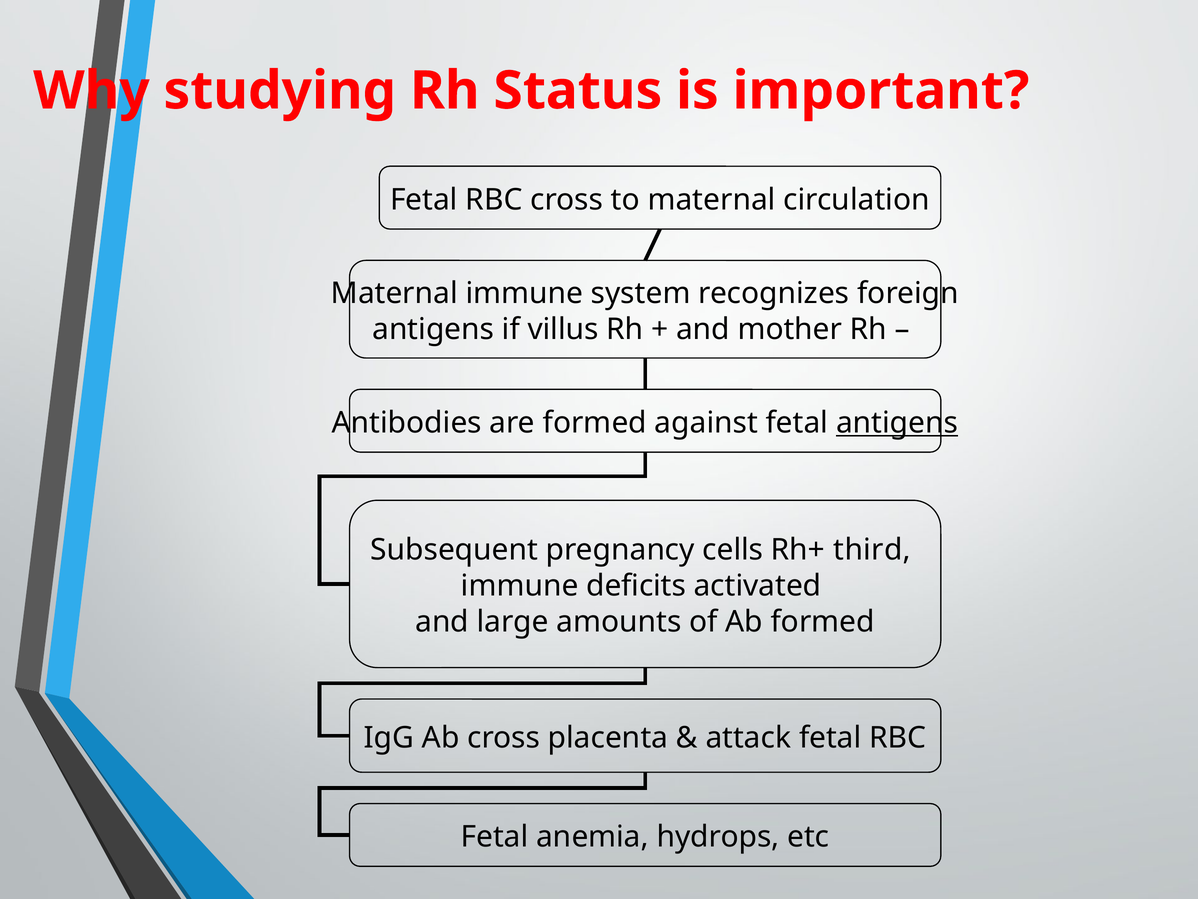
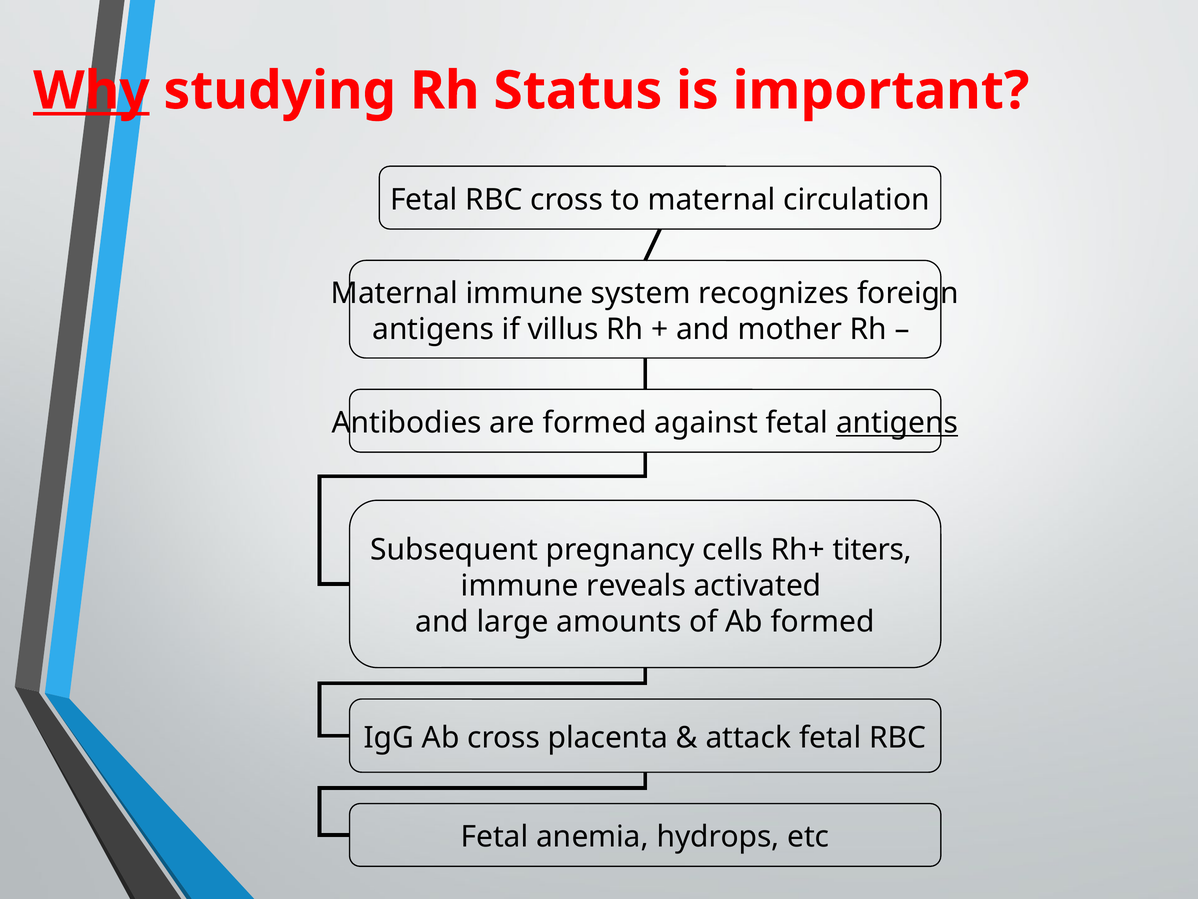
Why underline: none -> present
third: third -> titers
deficits: deficits -> reveals
